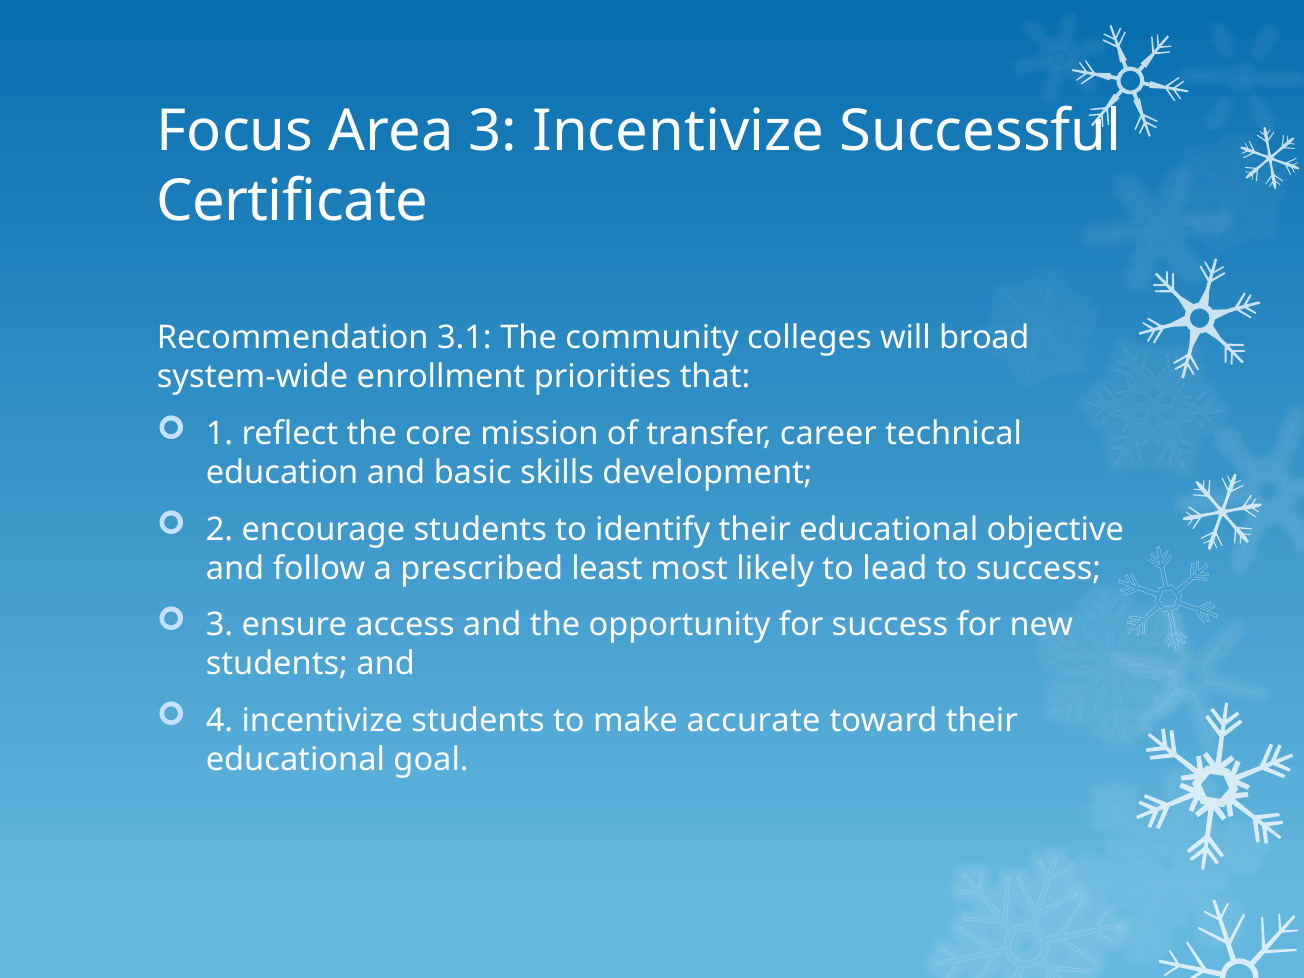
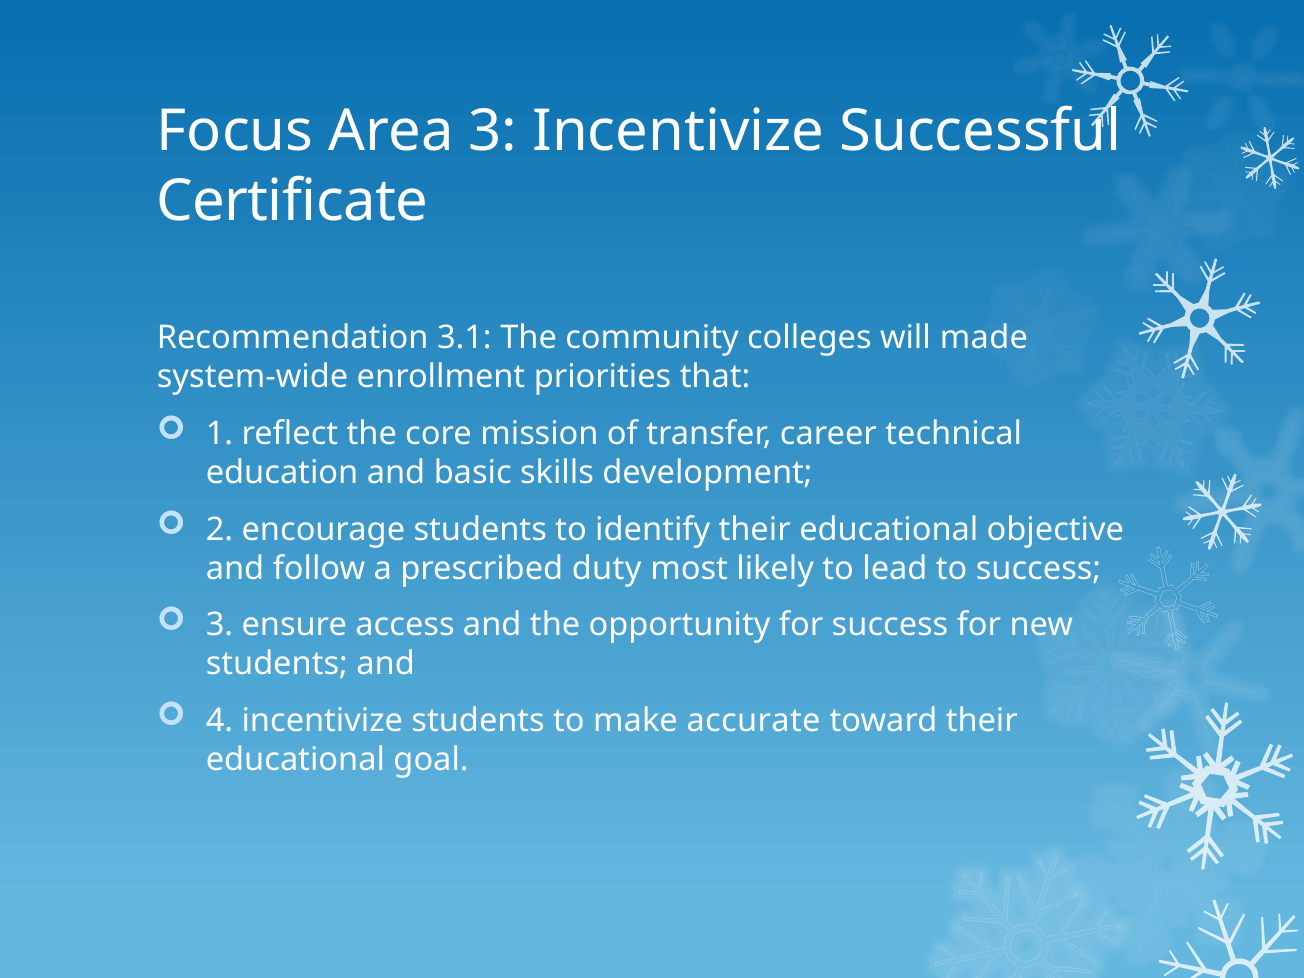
broad: broad -> made
least: least -> duty
